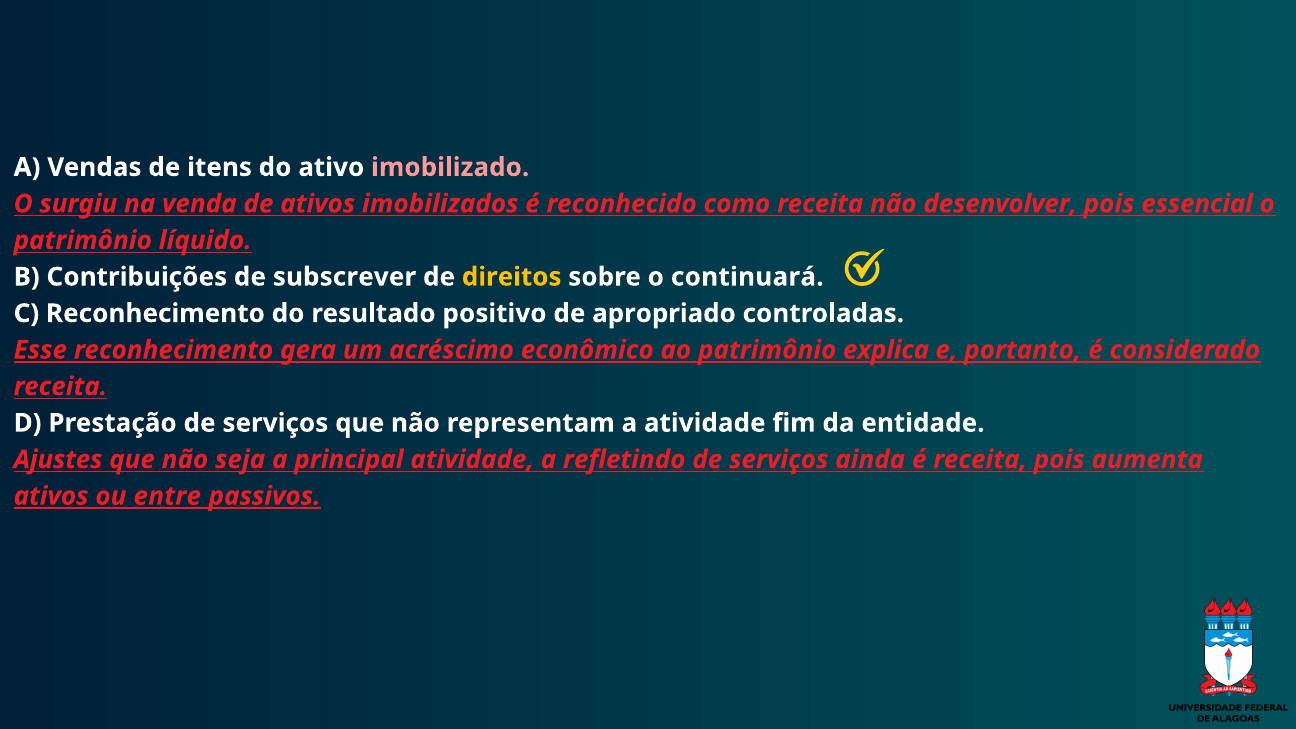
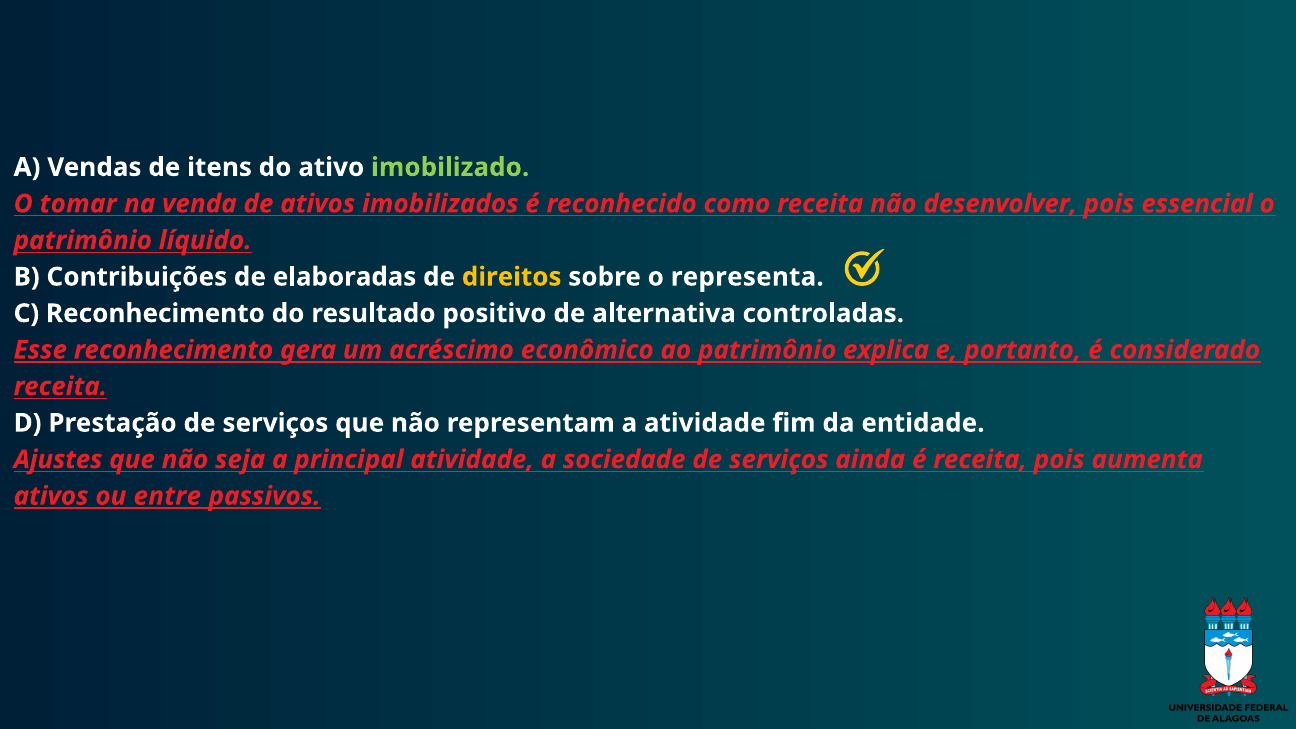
imobilizado colour: pink -> light green
surgiu: surgiu -> tomar
subscrever: subscrever -> elaboradas
continuará: continuará -> representa
apropriado: apropriado -> alternativa
refletindo: refletindo -> sociedade
